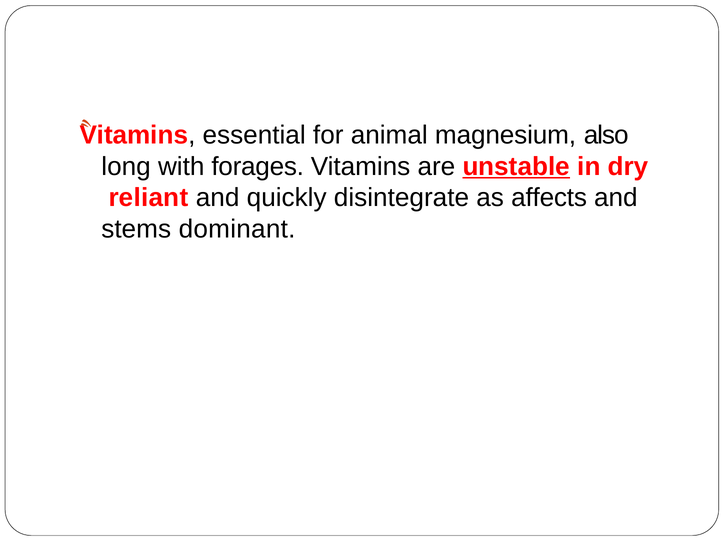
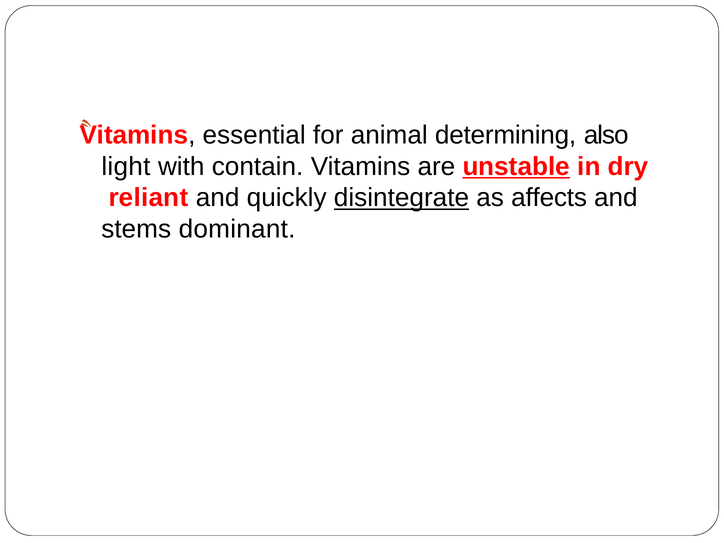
magnesium: magnesium -> determining
long: long -> light
forages: forages -> contain
disintegrate underline: none -> present
